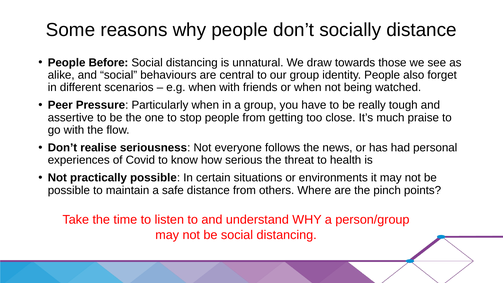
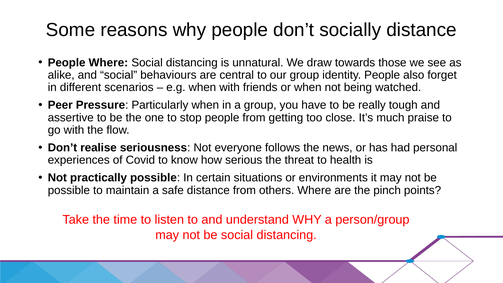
People Before: Before -> Where
